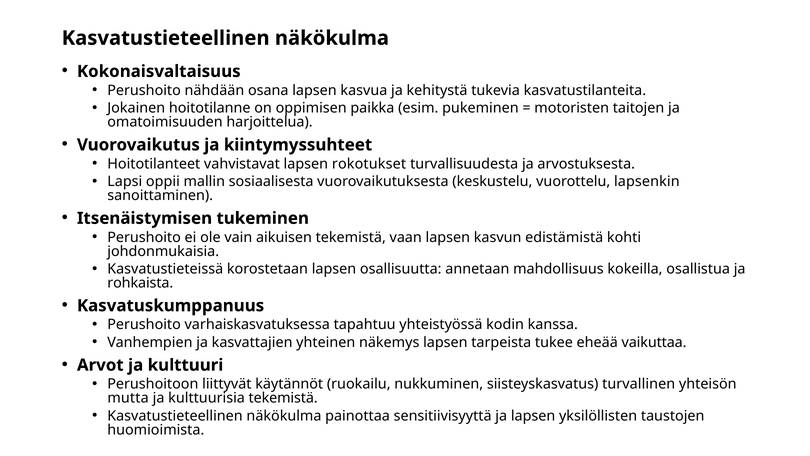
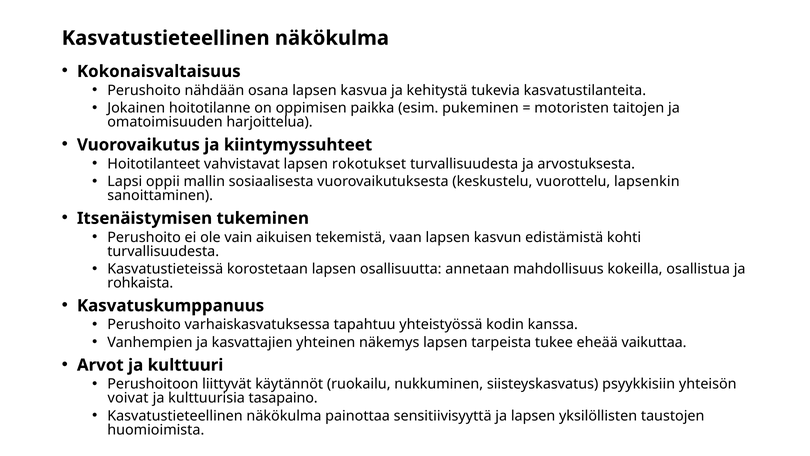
johdonmukaisia at (163, 251): johdonmukaisia -> turvallisuudesta
turvallinen: turvallinen -> psyykkisiin
mutta: mutta -> voivat
kulttuurisia tekemistä: tekemistä -> tasapaino
